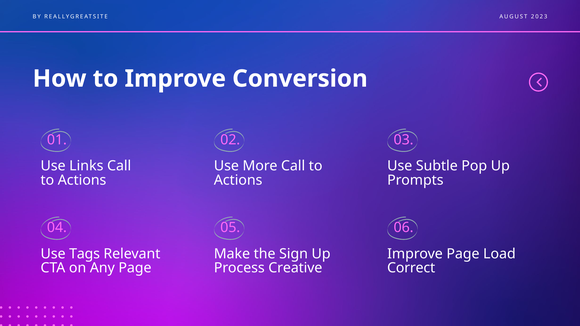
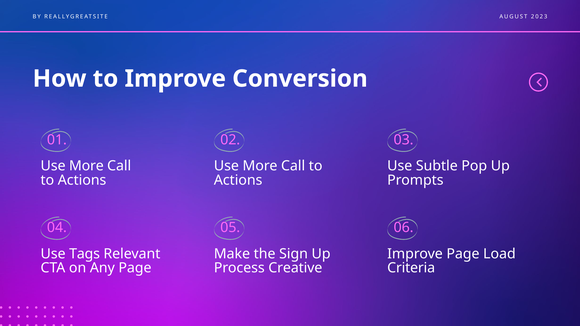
Links at (86, 166): Links -> More
Correct: Correct -> Criteria
